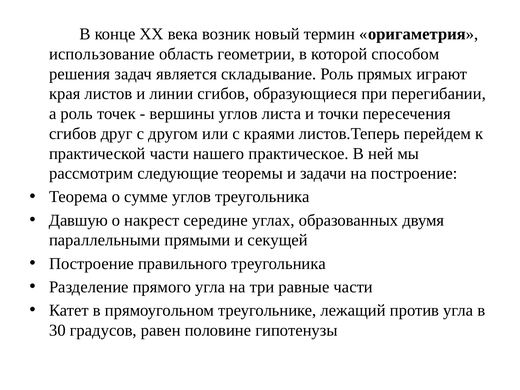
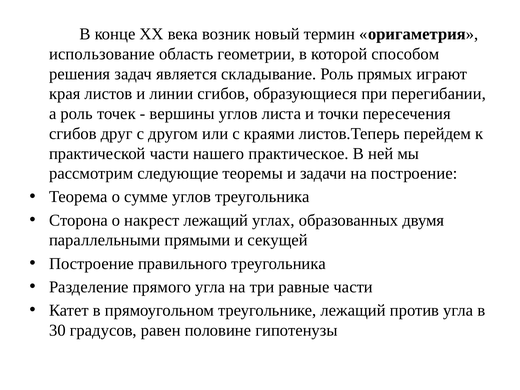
Давшую: Давшую -> Сторона
накрест середине: середине -> лежащий
